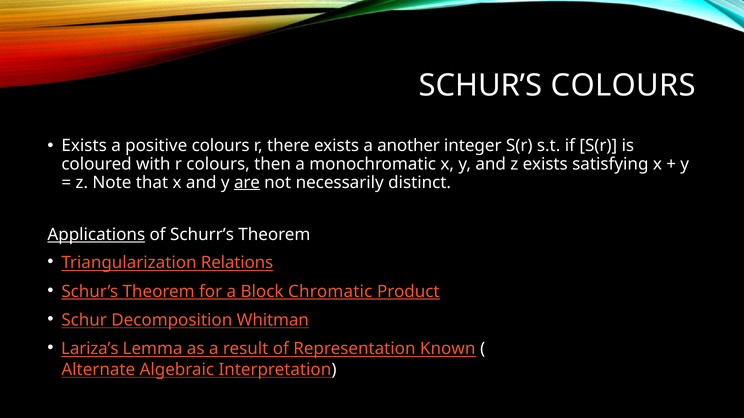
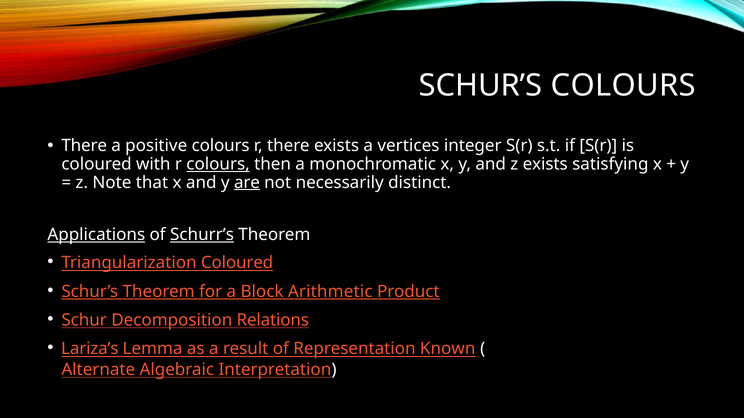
Exists at (84, 146): Exists -> There
another: another -> vertices
colours at (218, 164) underline: none -> present
Schurr’s underline: none -> present
Triangularization Relations: Relations -> Coloured
Chromatic: Chromatic -> Arithmetic
Whitman: Whitman -> Relations
